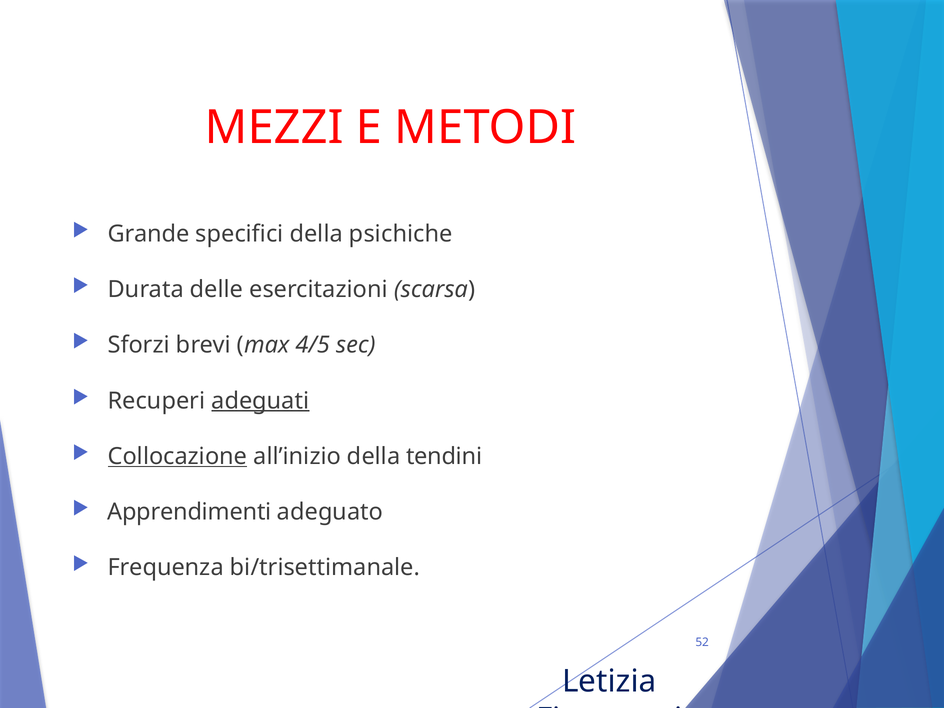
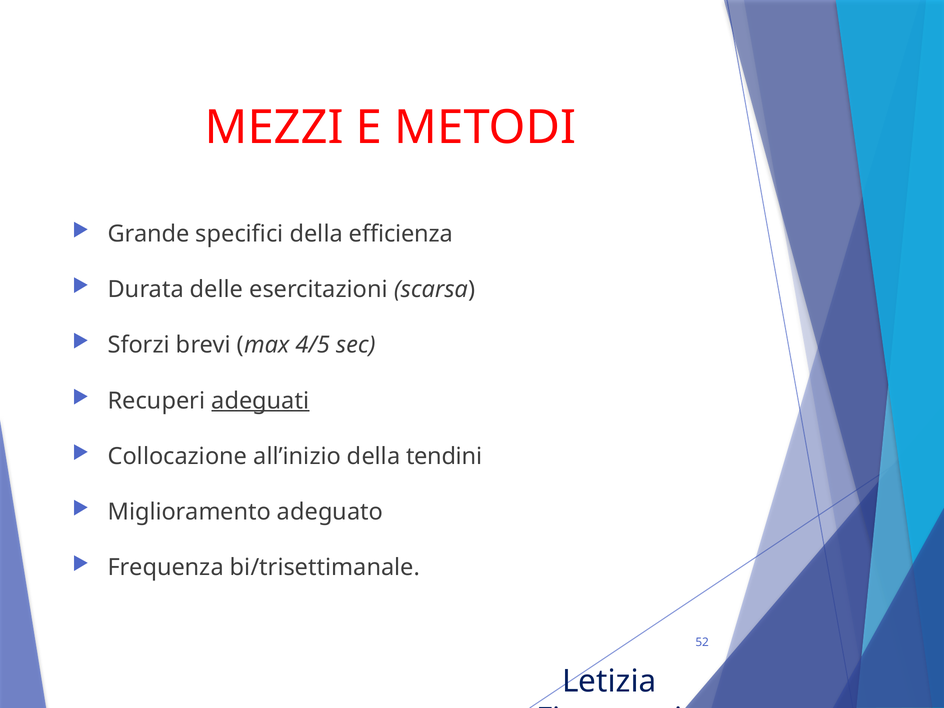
psichiche: psichiche -> efficienza
Collocazione underline: present -> none
Apprendimenti: Apprendimenti -> Miglioramento
